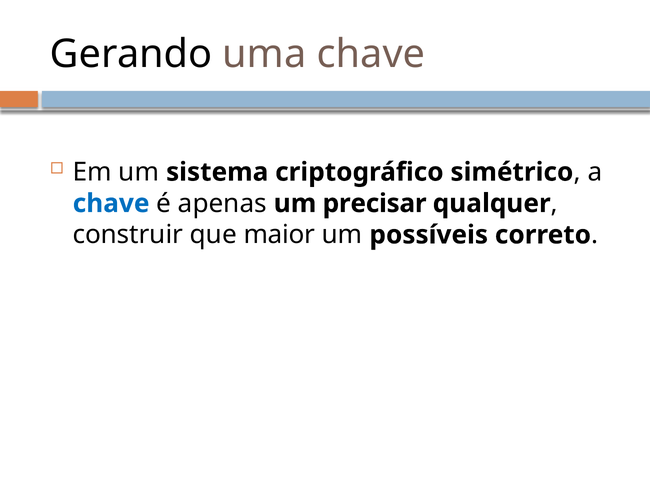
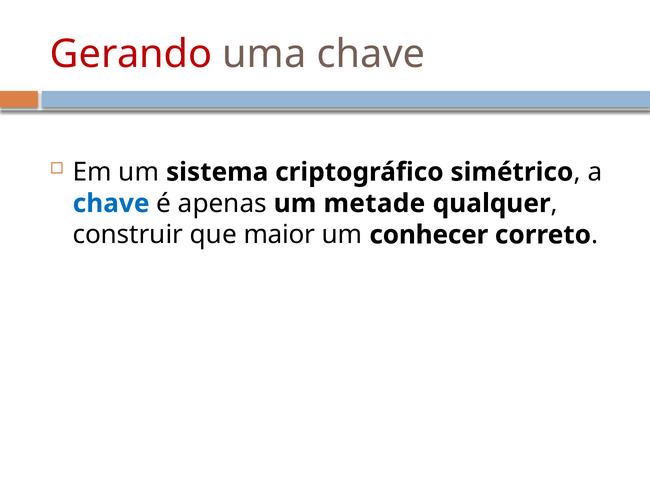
Gerando colour: black -> red
precisar: precisar -> metade
possíveis: possíveis -> conhecer
